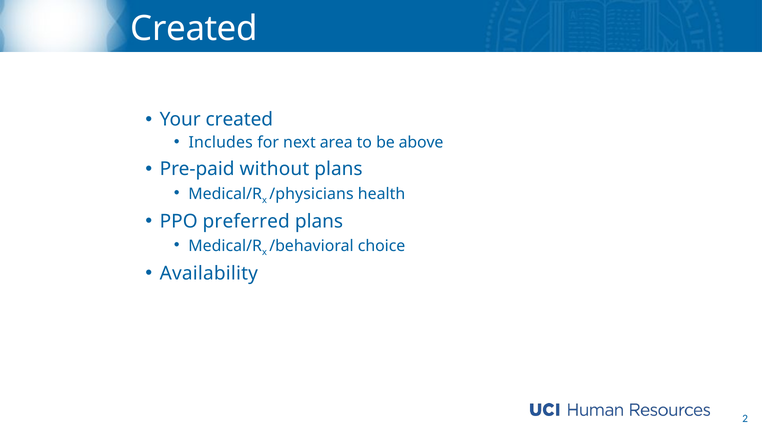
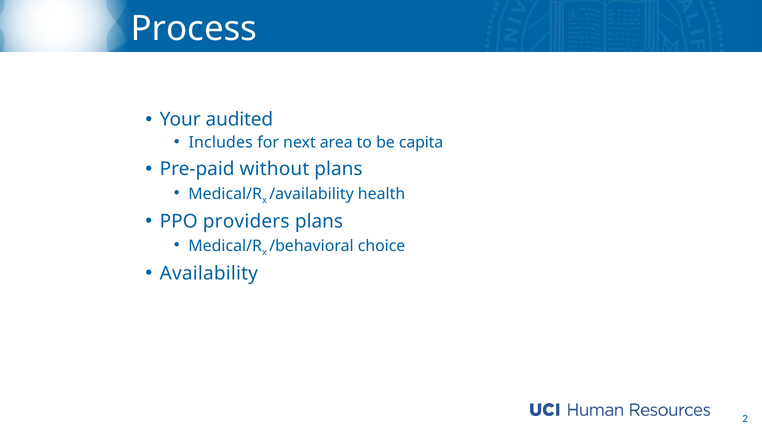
Created at (194, 29): Created -> Process
Your created: created -> audited
above: above -> capita
/physicians: /physicians -> /availability
preferred: preferred -> providers
